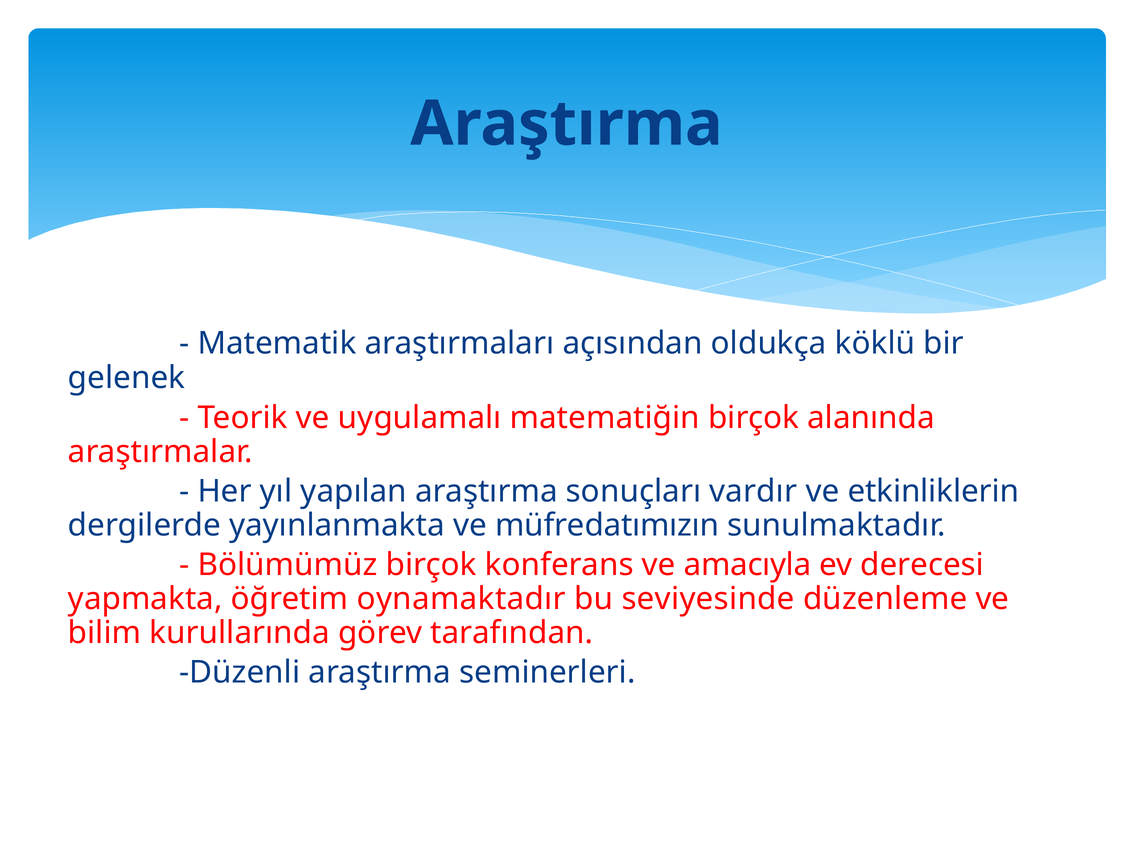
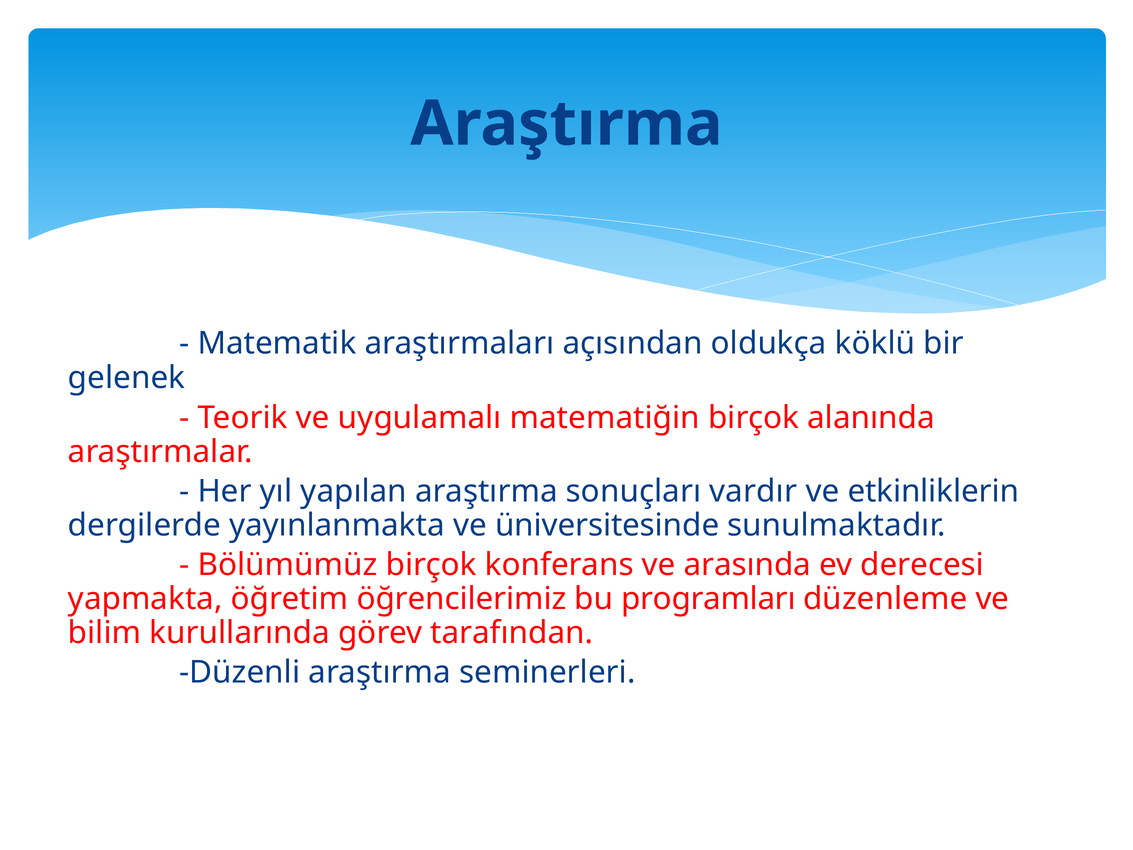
müfredatımızın: müfredatımızın -> üniversitesinde
amacıyla: amacıyla -> arasında
oynamaktadır: oynamaktadır -> öğrencilerimiz
seviyesinde: seviyesinde -> programları
